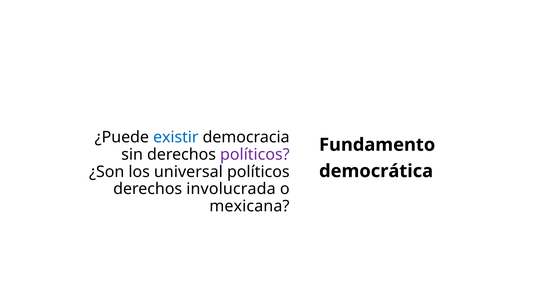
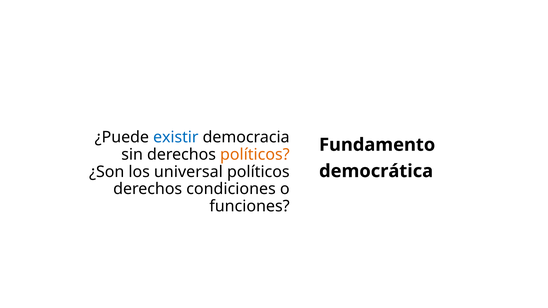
políticos at (255, 155) colour: purple -> orange
involucrada: involucrada -> condiciones
mexicana: mexicana -> funciones
